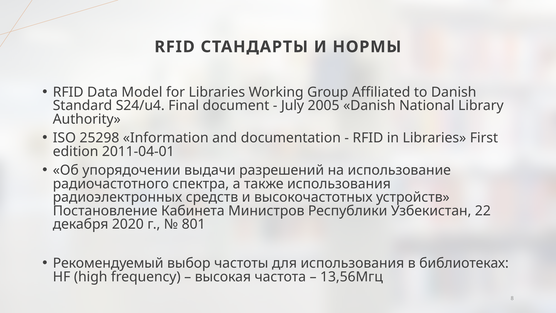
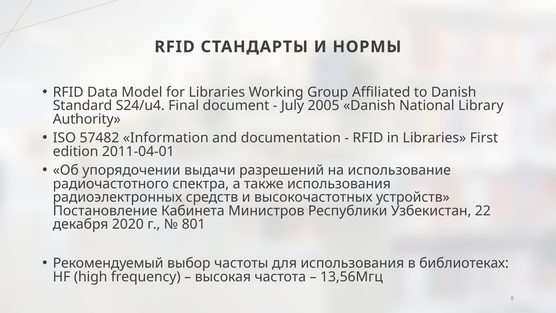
25298: 25298 -> 57482
